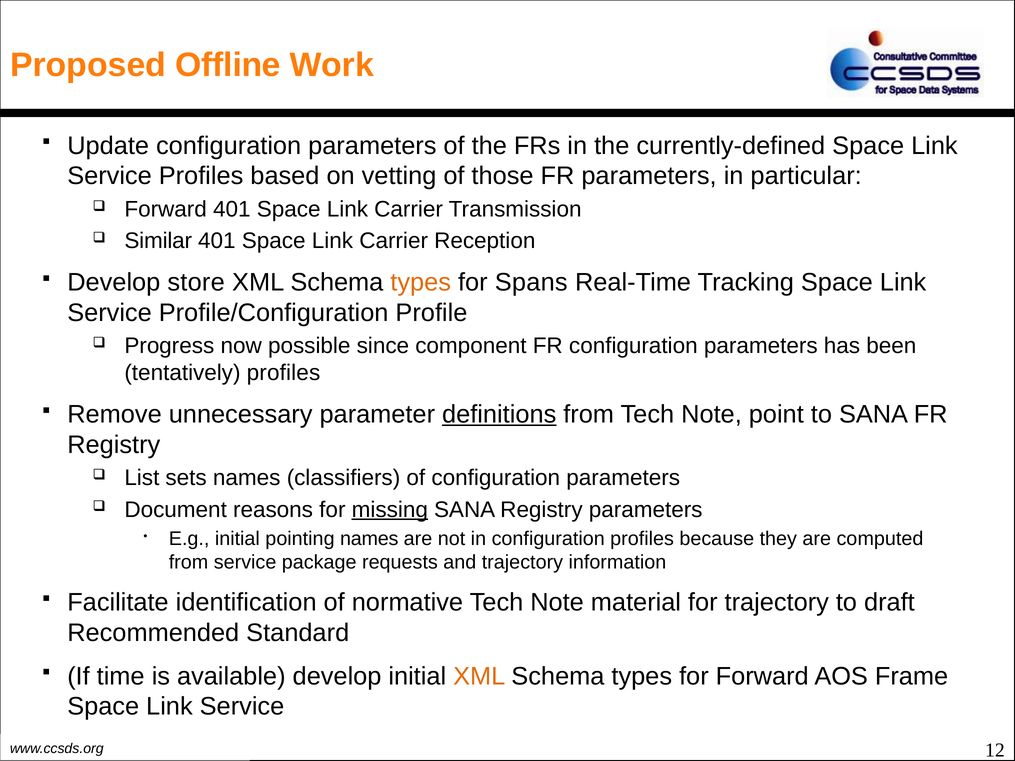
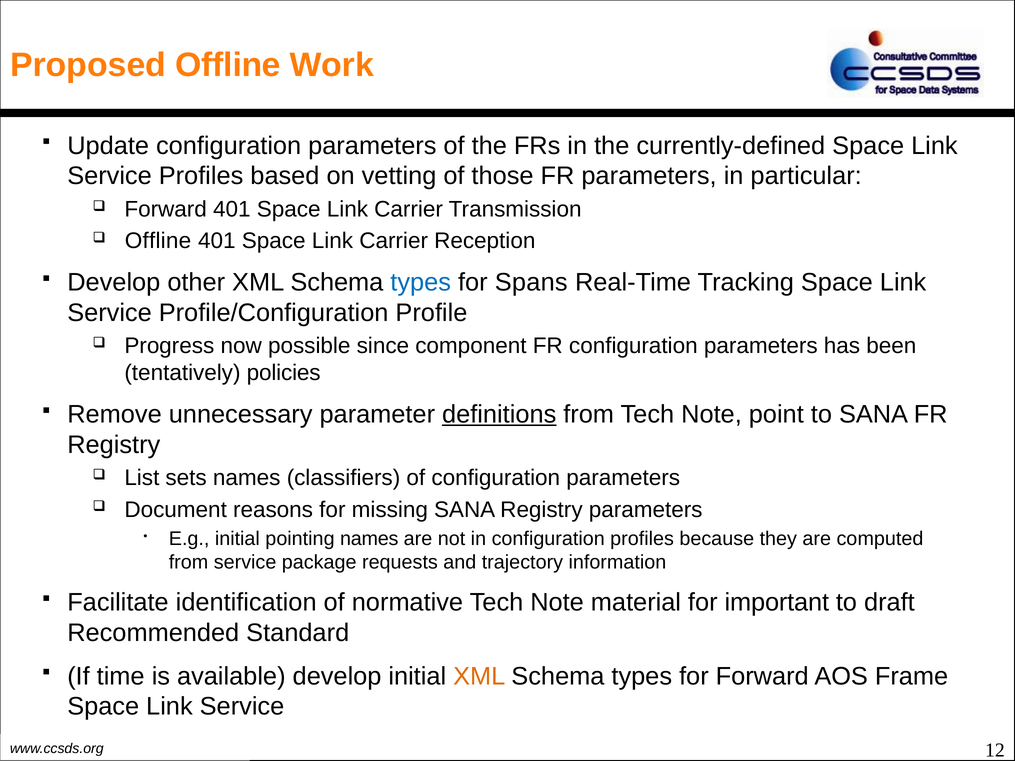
Similar at (158, 241): Similar -> Offline
store: store -> other
types at (421, 282) colour: orange -> blue
tentatively profiles: profiles -> policies
missing underline: present -> none
for trajectory: trajectory -> important
